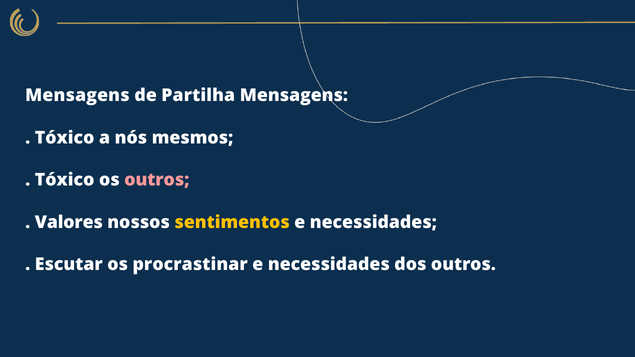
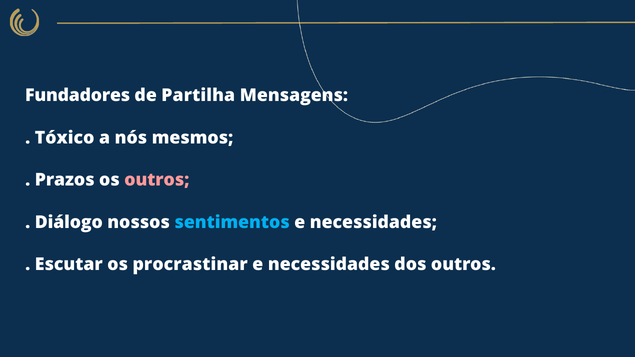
Mensagens at (77, 95): Mensagens -> Fundadores
Tóxico at (65, 180): Tóxico -> Prazos
Valores: Valores -> Diálogo
sentimentos colour: yellow -> light blue
